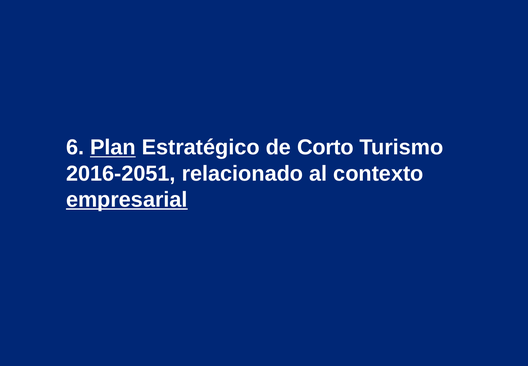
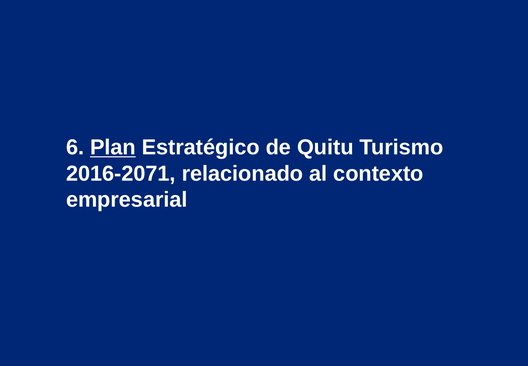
Corto: Corto -> Quitu
2016-2051: 2016-2051 -> 2016-2071
empresarial underline: present -> none
